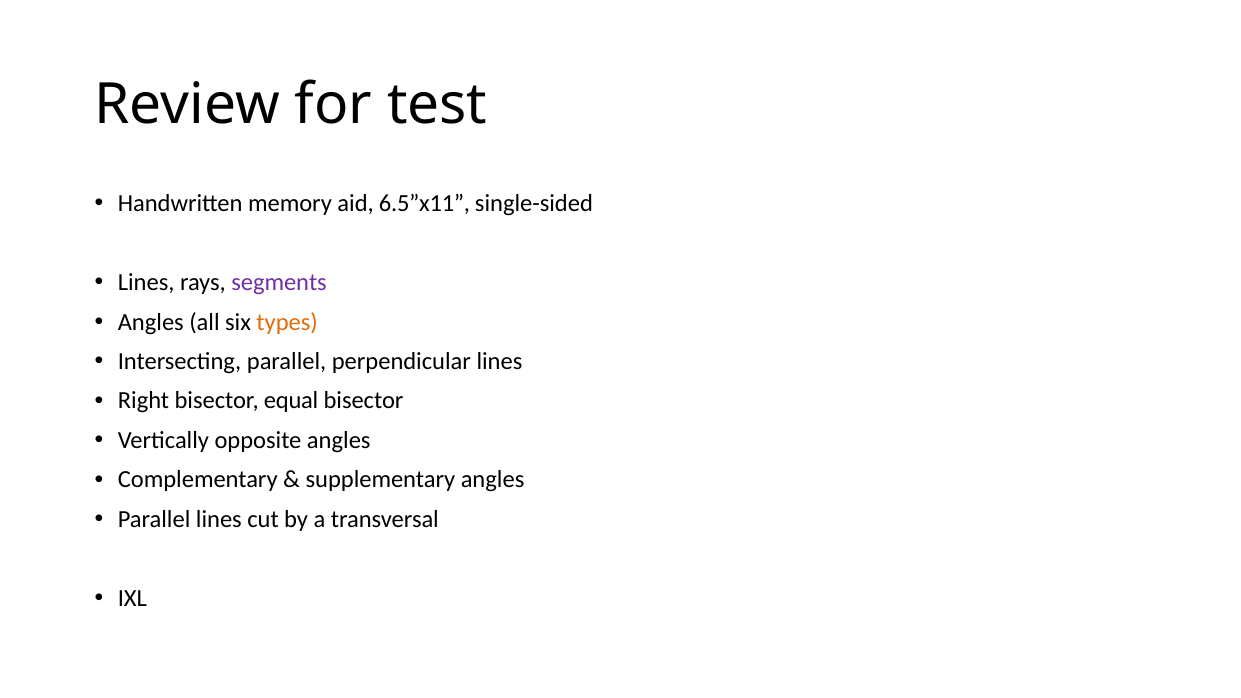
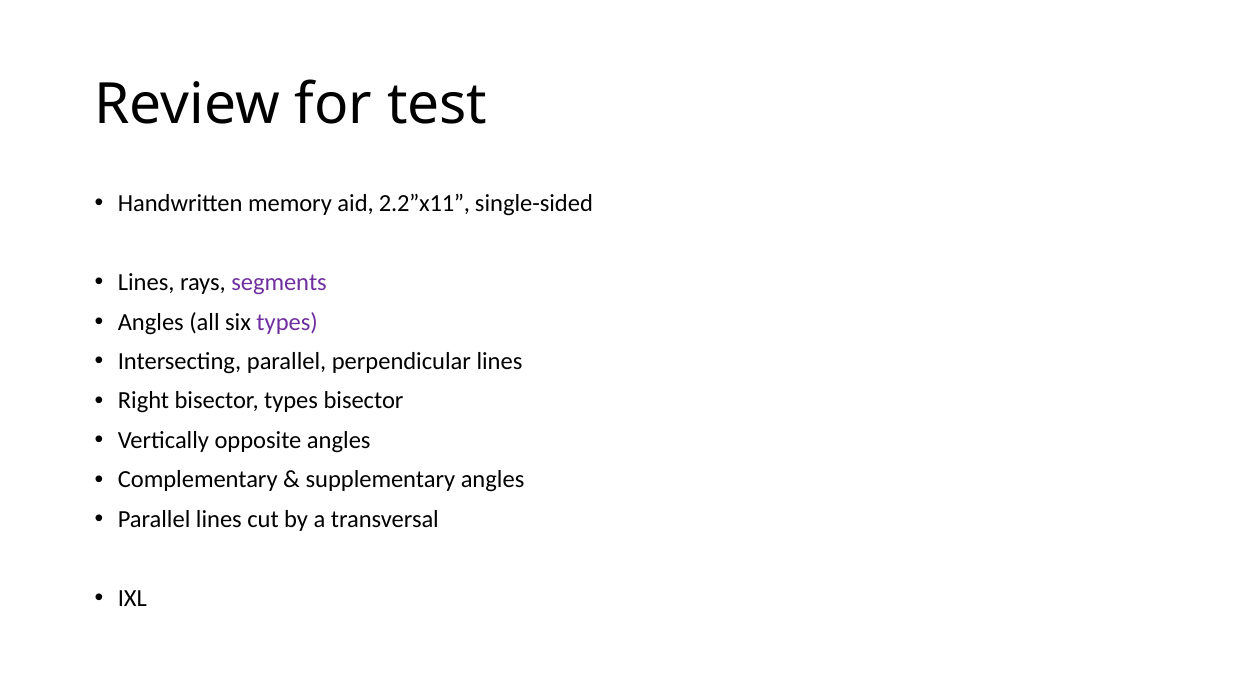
6.5”x11: 6.5”x11 -> 2.2”x11
types at (287, 322) colour: orange -> purple
bisector equal: equal -> types
